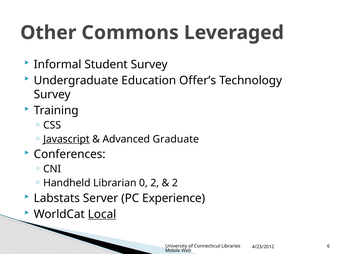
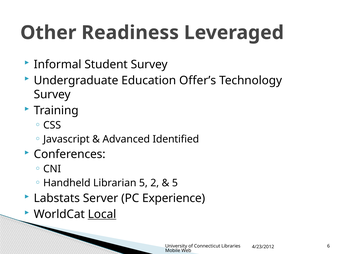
Commons: Commons -> Readiness
Javascript underline: present -> none
Graduate: Graduate -> Identified
Librarian 0: 0 -> 5
2 at (175, 183): 2 -> 5
